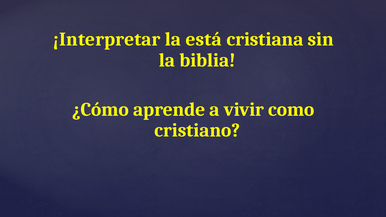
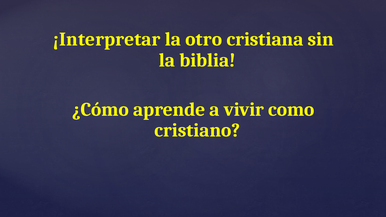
está: está -> otro
